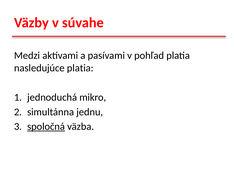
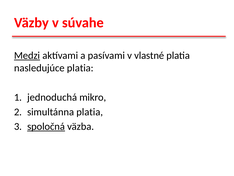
Medzi underline: none -> present
pohľad: pohľad -> vlastné
simultánna jednu: jednu -> platia
